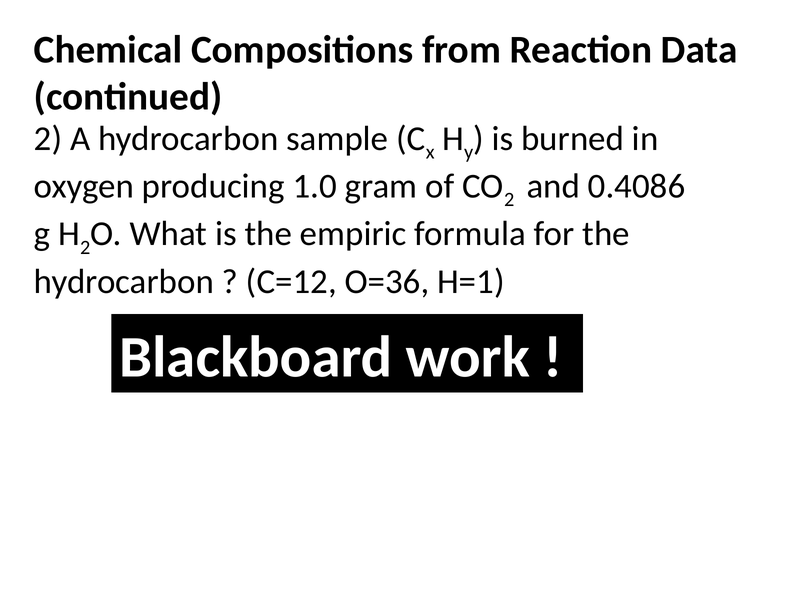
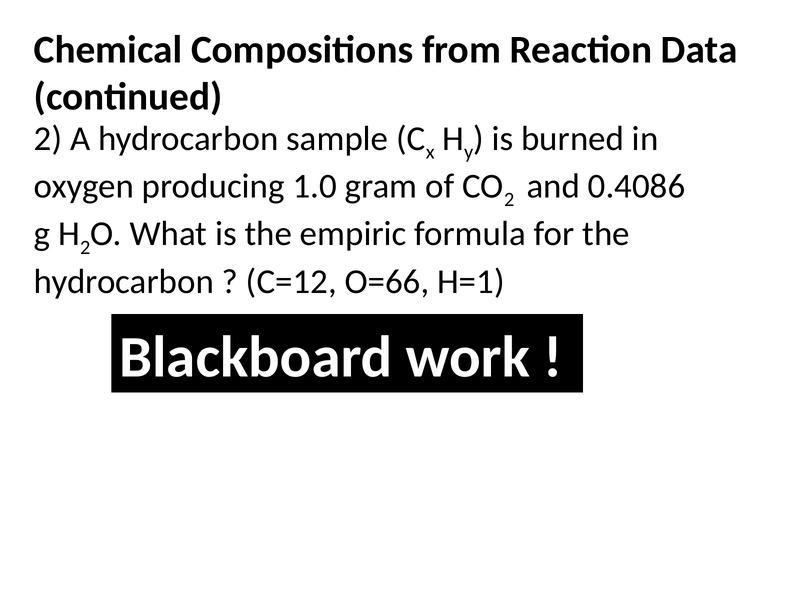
O=36: O=36 -> O=66
